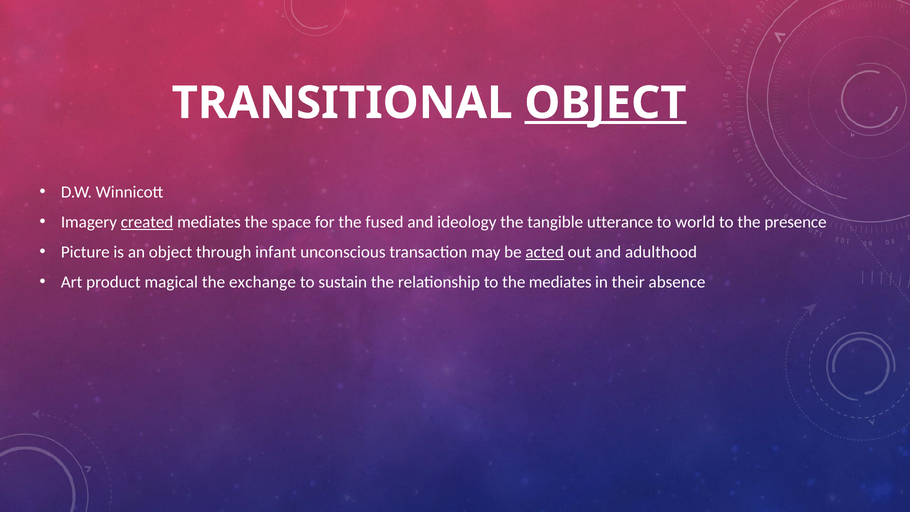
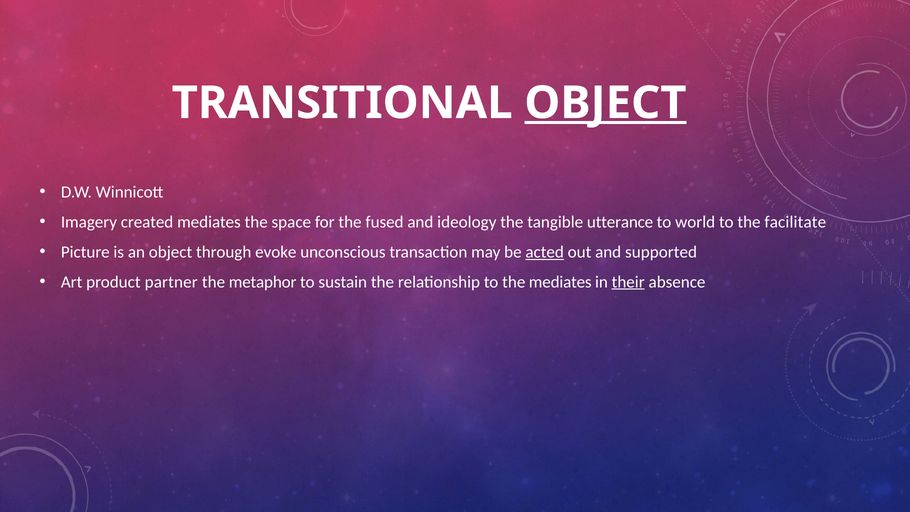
created underline: present -> none
presence: presence -> facilitate
infant: infant -> evoke
adulthood: adulthood -> supported
magical: magical -> partner
exchange: exchange -> metaphor
their underline: none -> present
